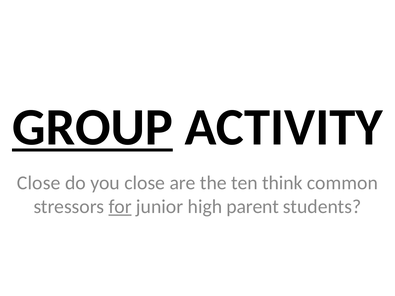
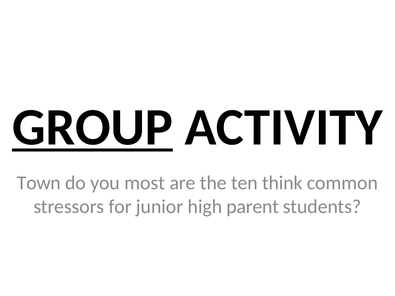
Close at (39, 183): Close -> Town
you close: close -> most
for underline: present -> none
